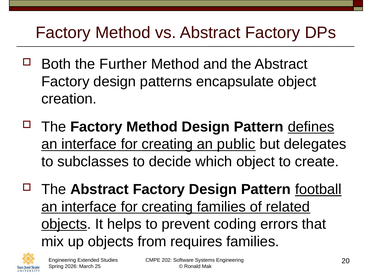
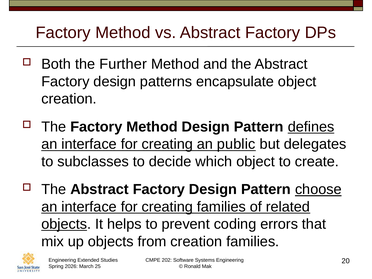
football: football -> choose
from requires: requires -> creation
